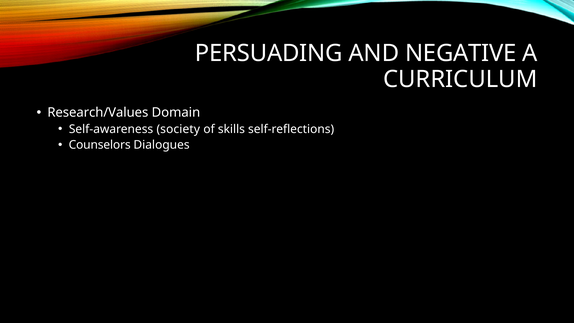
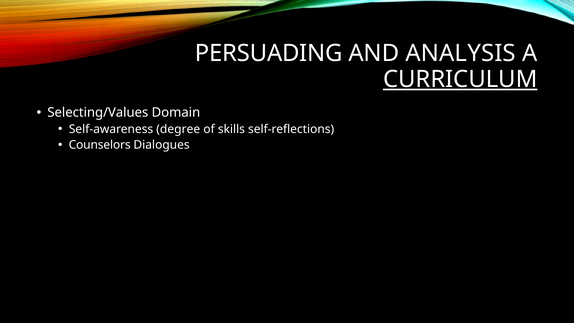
NEGATIVE: NEGATIVE -> ANALYSIS
CURRICULUM underline: none -> present
Research/Values: Research/Values -> Selecting/Values
society: society -> degree
